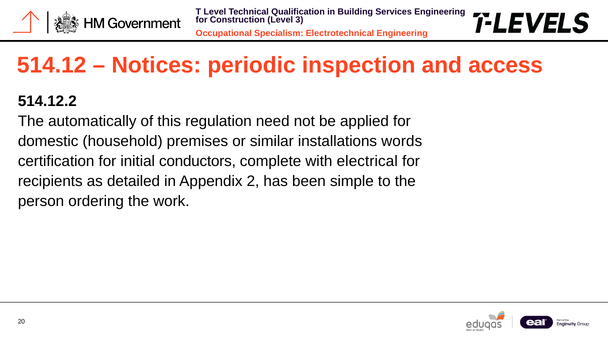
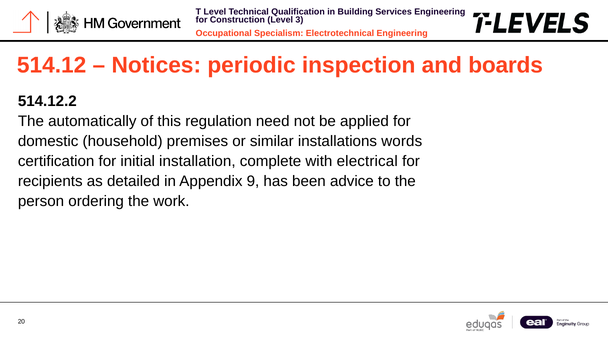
access: access -> boards
conductors: conductors -> installation
2: 2 -> 9
simple: simple -> advice
